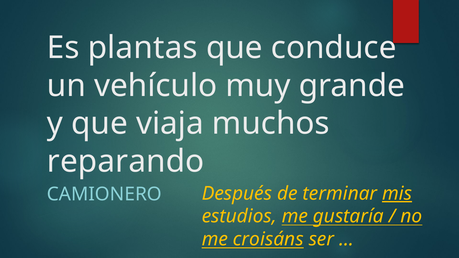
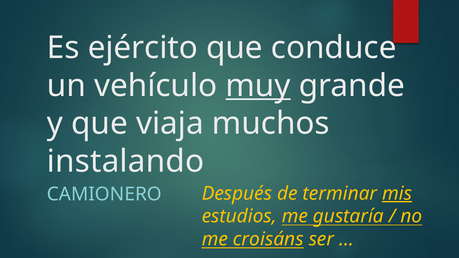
plantas: plantas -> ejército
muy underline: none -> present
reparando: reparando -> instalando
